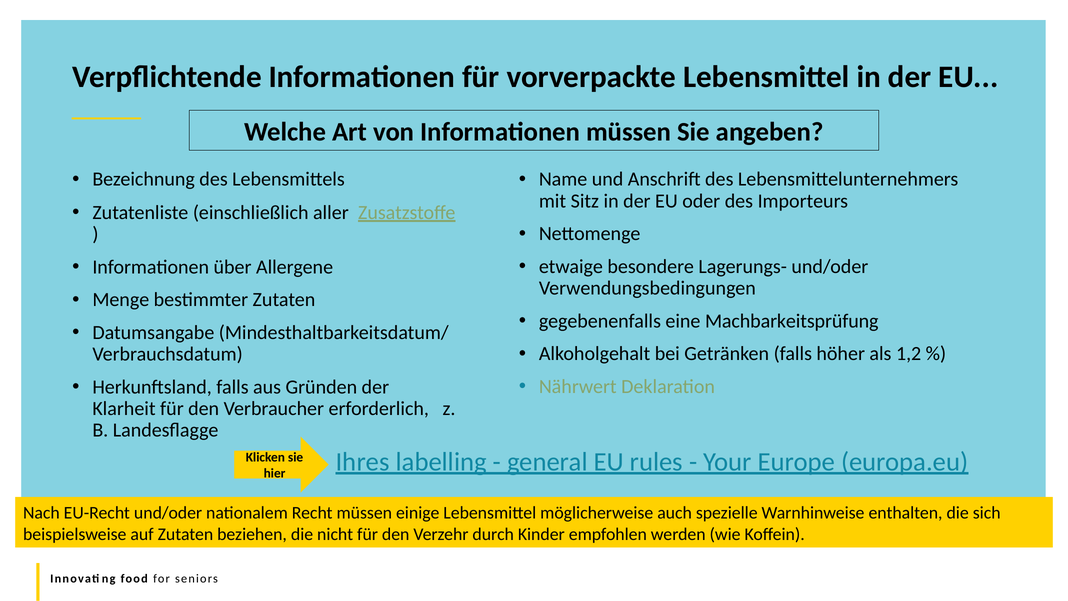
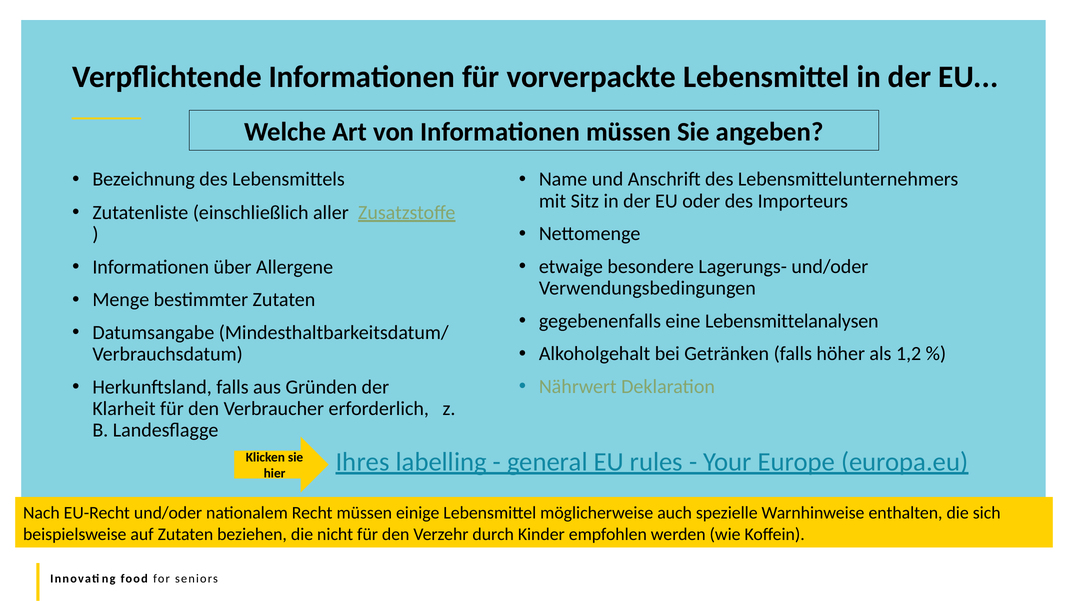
Machbarkeitsprüfung: Machbarkeitsprüfung -> Lebensmittelanalysen
